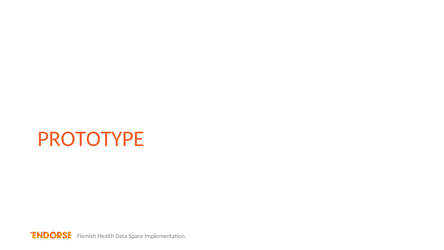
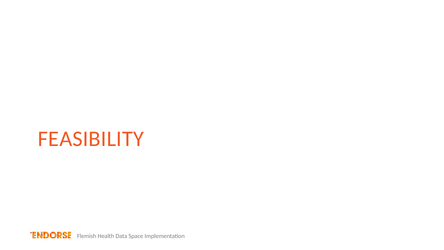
PROTOTYPE: PROTOTYPE -> FEASIBILITY
